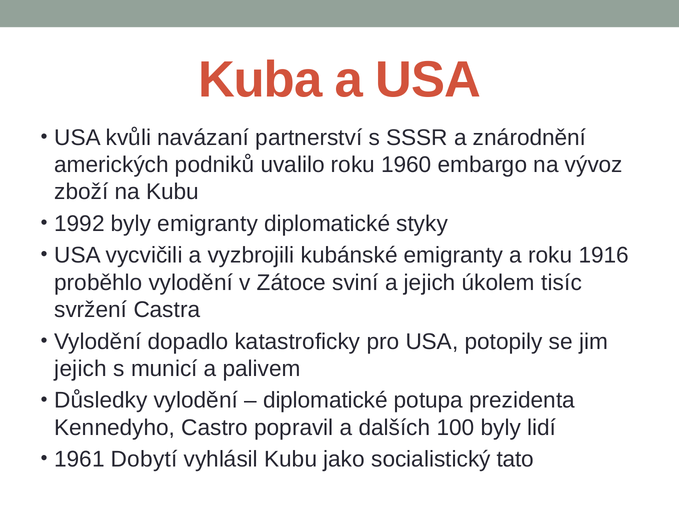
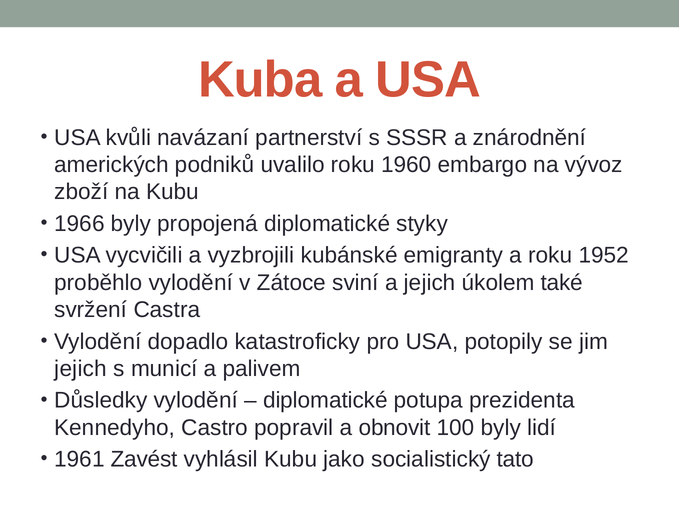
1992: 1992 -> 1966
byly emigranty: emigranty -> propojená
1916: 1916 -> 1952
tisíc: tisíc -> také
dalších: dalších -> obnovit
Dobytí: Dobytí -> Zavést
